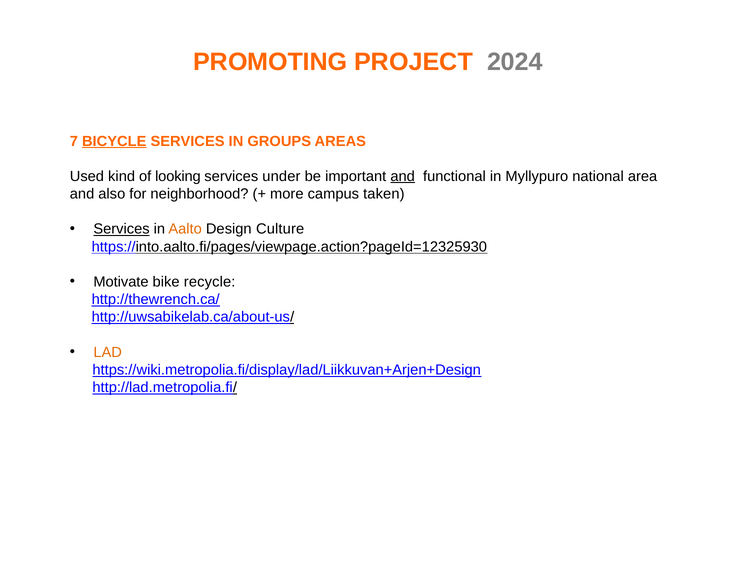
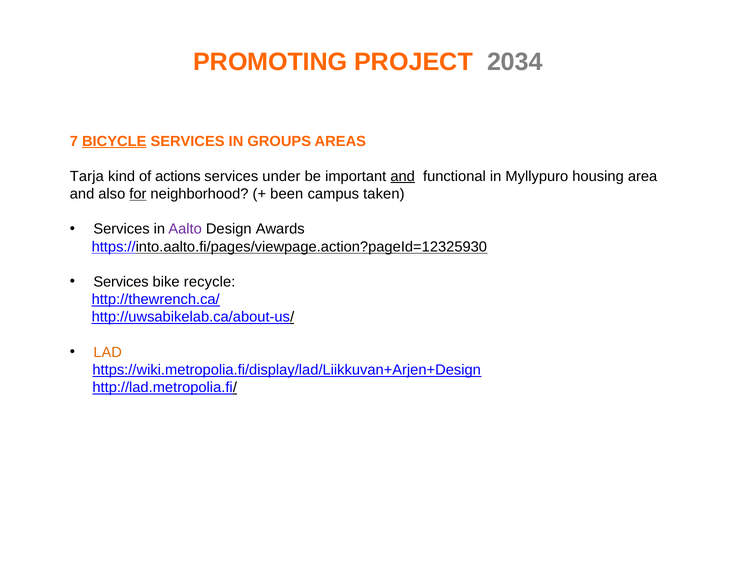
2024: 2024 -> 2034
Used: Used -> Tarja
looking: looking -> actions
national: national -> housing
for underline: none -> present
more: more -> been
Services at (122, 229) underline: present -> none
Aalto colour: orange -> purple
Culture: Culture -> Awards
Motivate at (121, 282): Motivate -> Services
